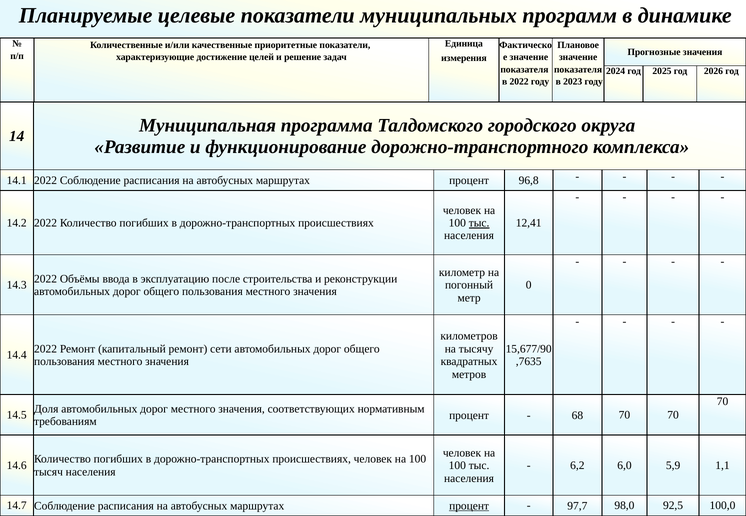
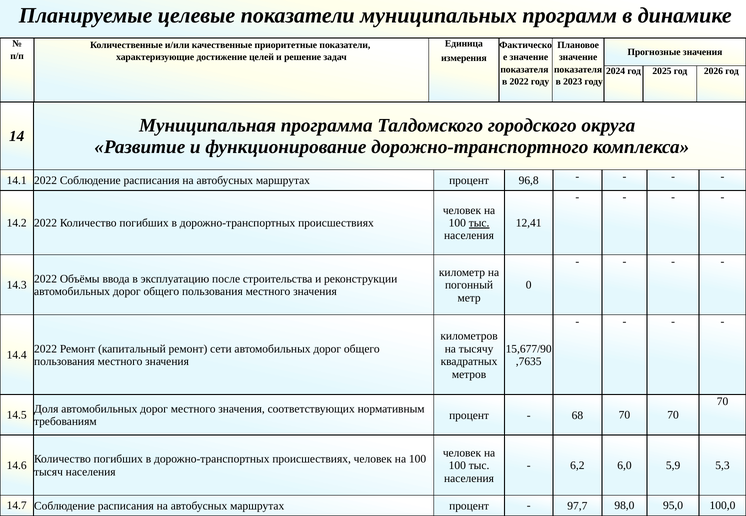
1,1: 1,1 -> 5,3
процент at (469, 506) underline: present -> none
92,5: 92,5 -> 95,0
